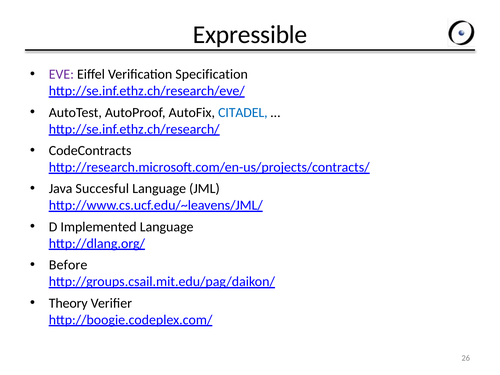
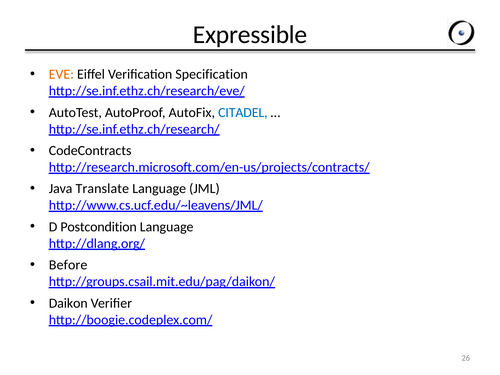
EVE colour: purple -> orange
Succesful: Succesful -> Translate
Implemented: Implemented -> Postcondition
Theory: Theory -> Daikon
